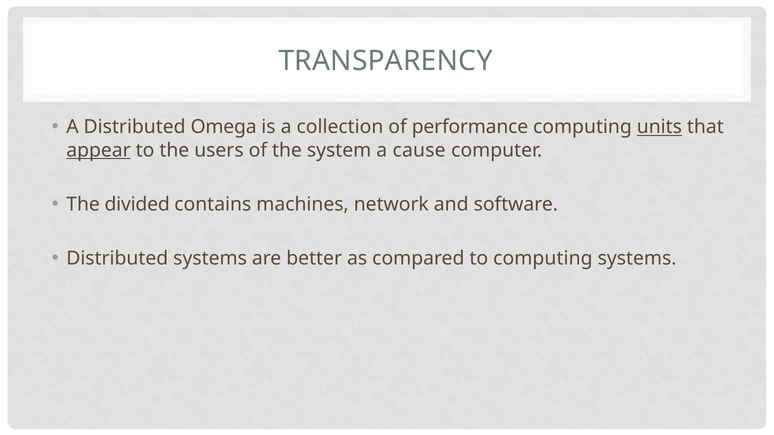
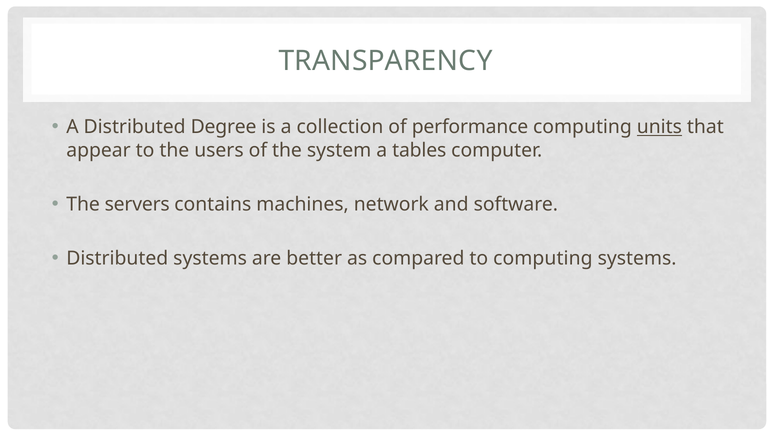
Omega: Omega -> Degree
appear underline: present -> none
cause: cause -> tables
divided: divided -> servers
